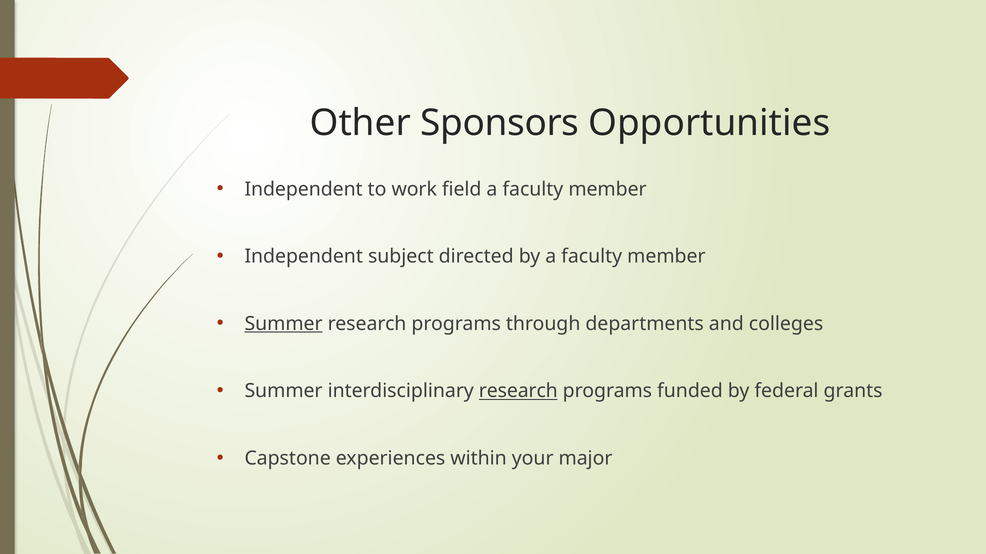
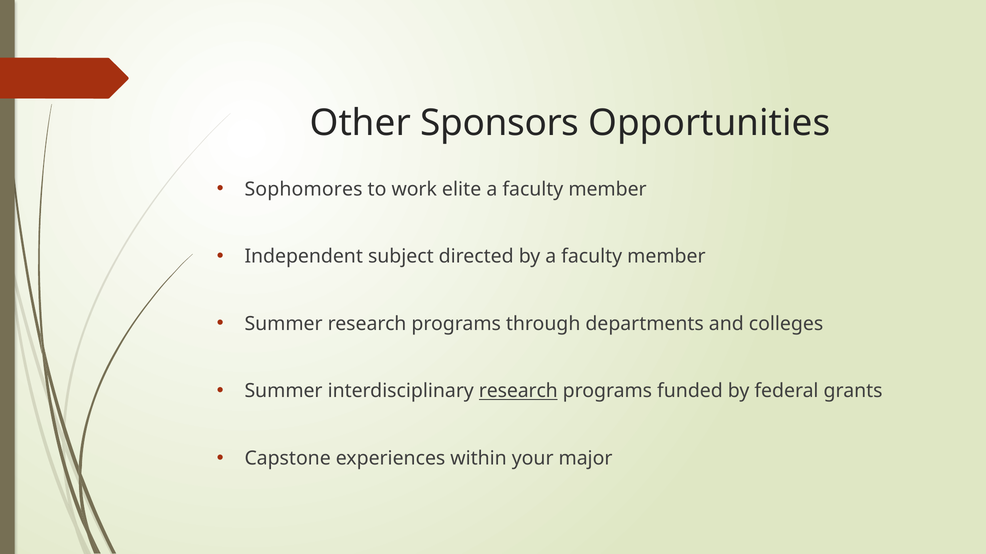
Independent at (304, 189): Independent -> Sophomores
field: field -> elite
Summer at (284, 324) underline: present -> none
